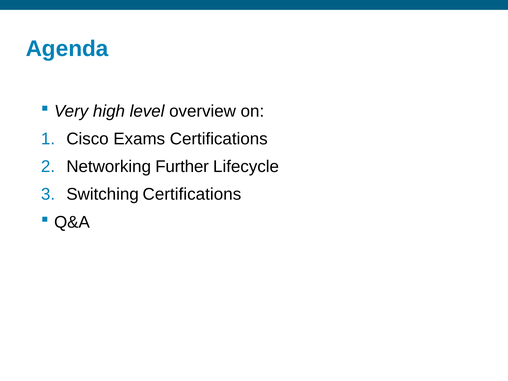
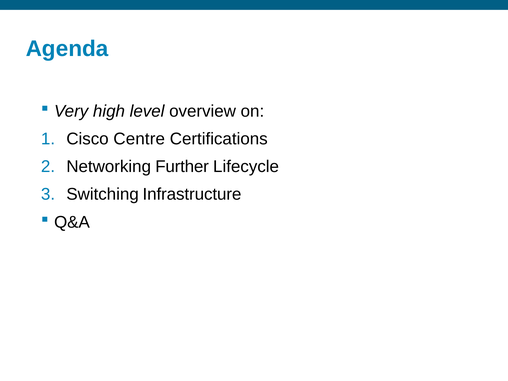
Exams: Exams -> Centre
Switching Certifications: Certifications -> Infrastructure
